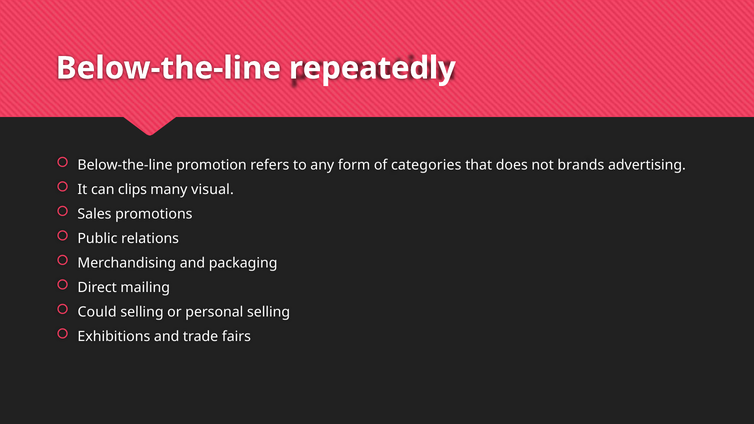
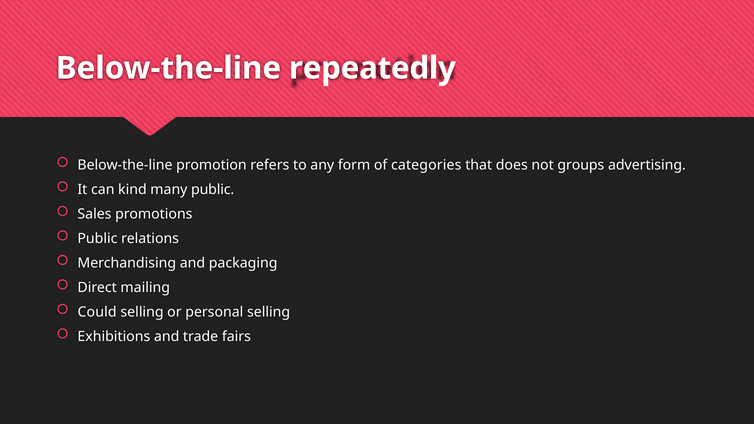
brands: brands -> groups
clips: clips -> kind
many visual: visual -> public
